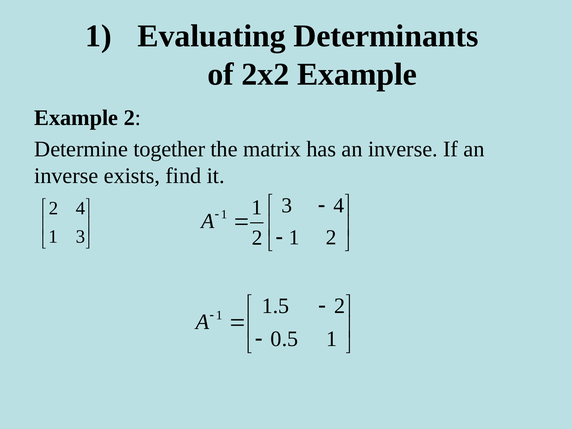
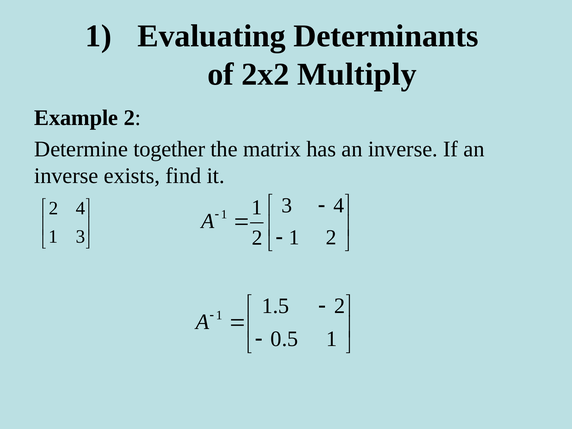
2x2 Example: Example -> Multiply
